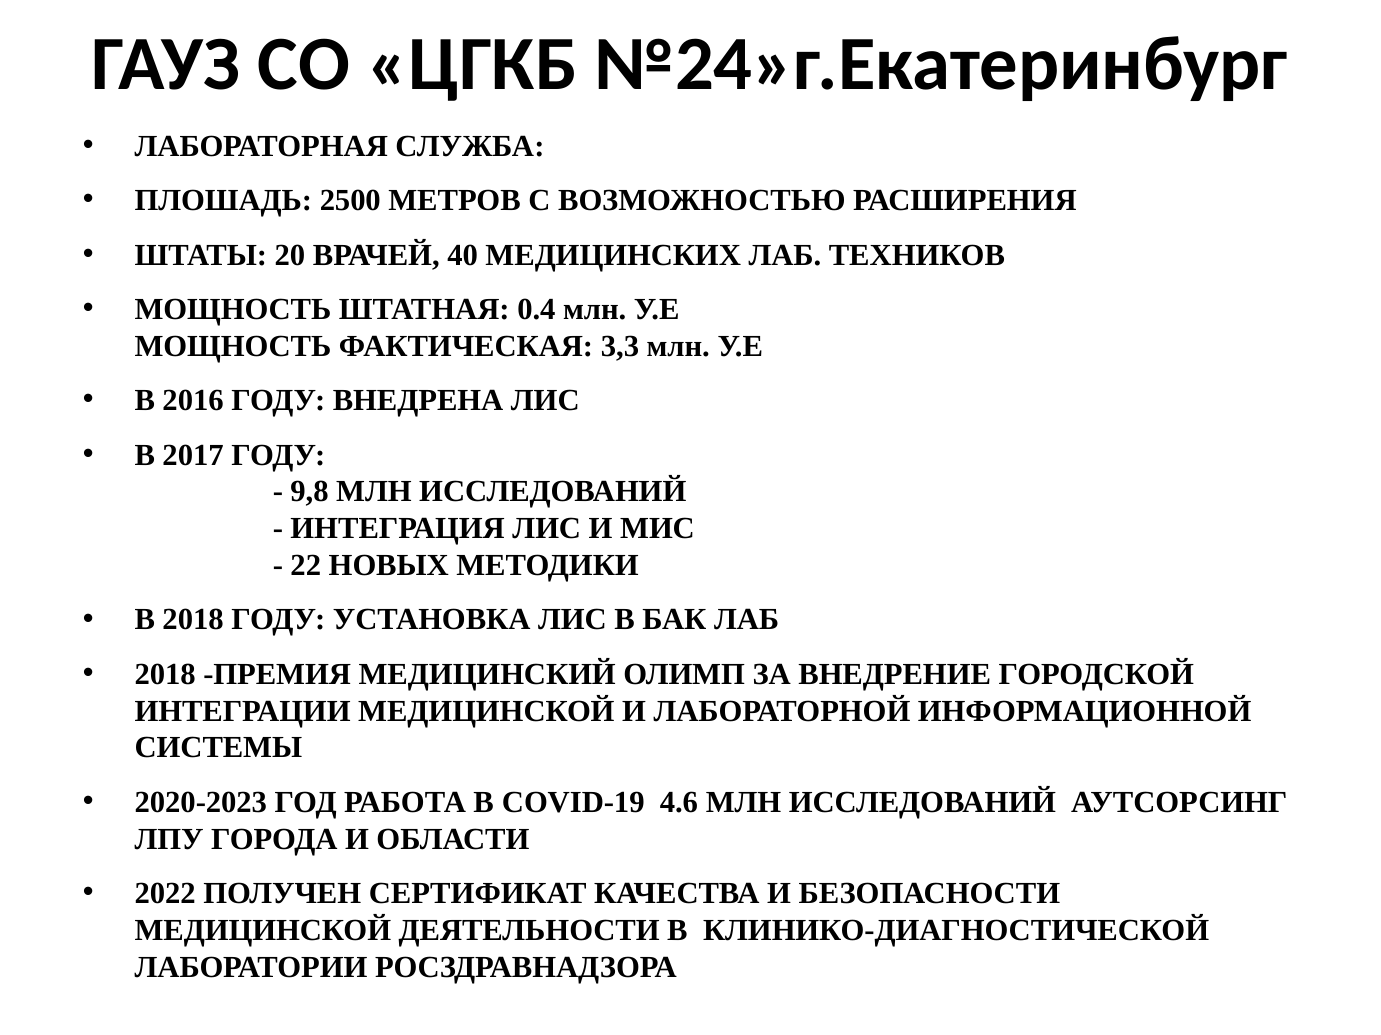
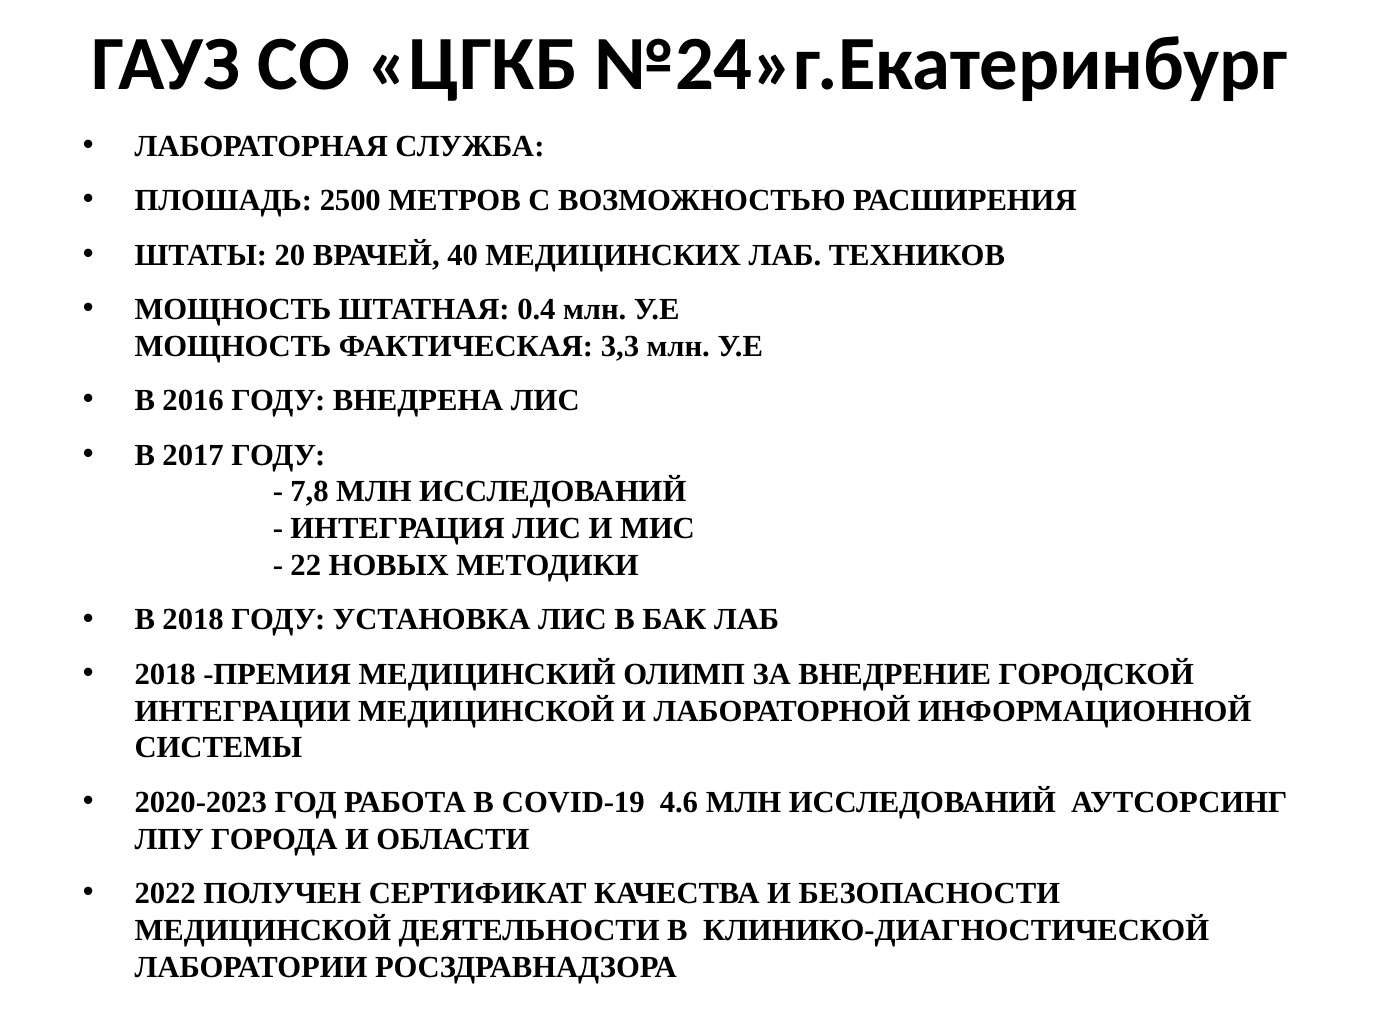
9,8: 9,8 -> 7,8
